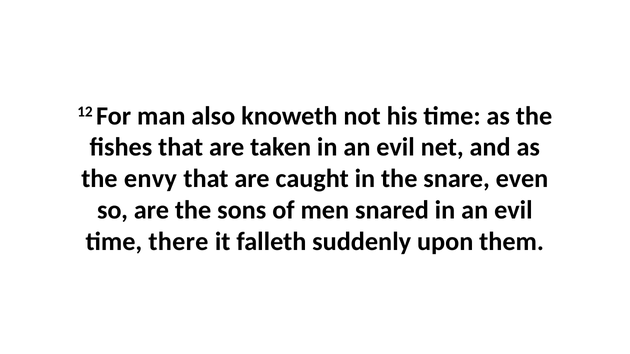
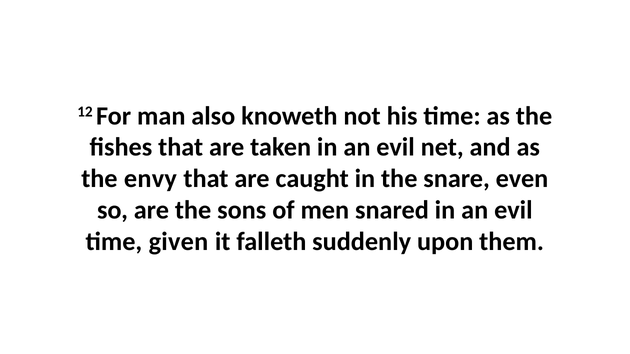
there: there -> given
